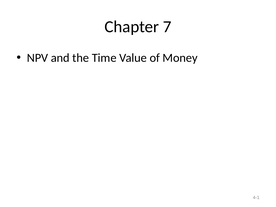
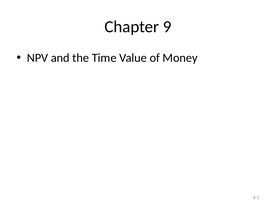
7: 7 -> 9
